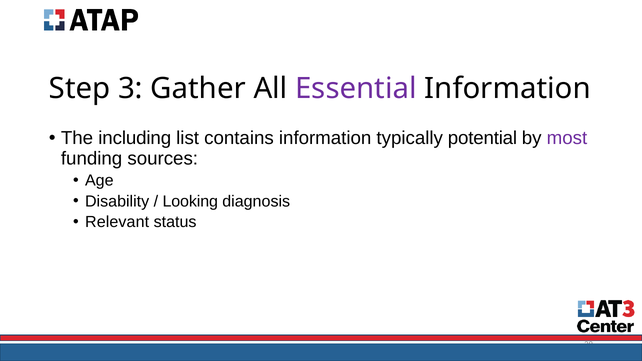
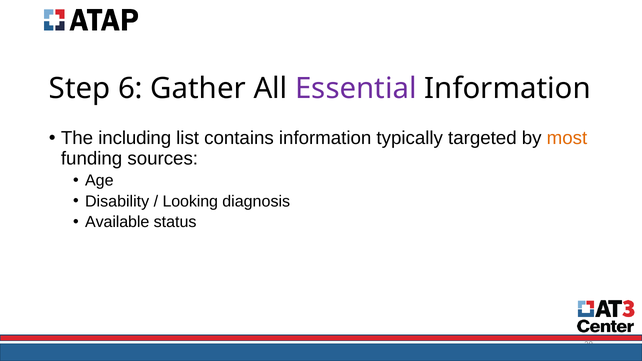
3: 3 -> 6
potential: potential -> targeted
most colour: purple -> orange
Relevant: Relevant -> Available
